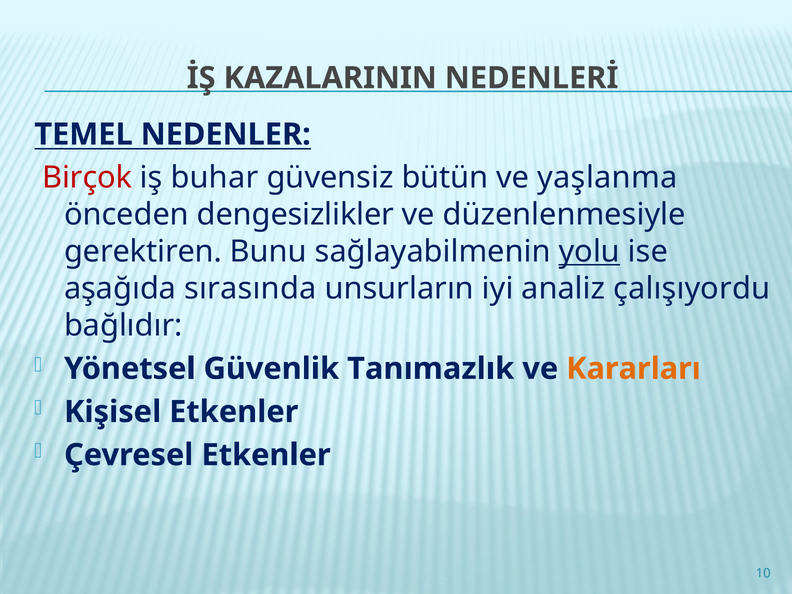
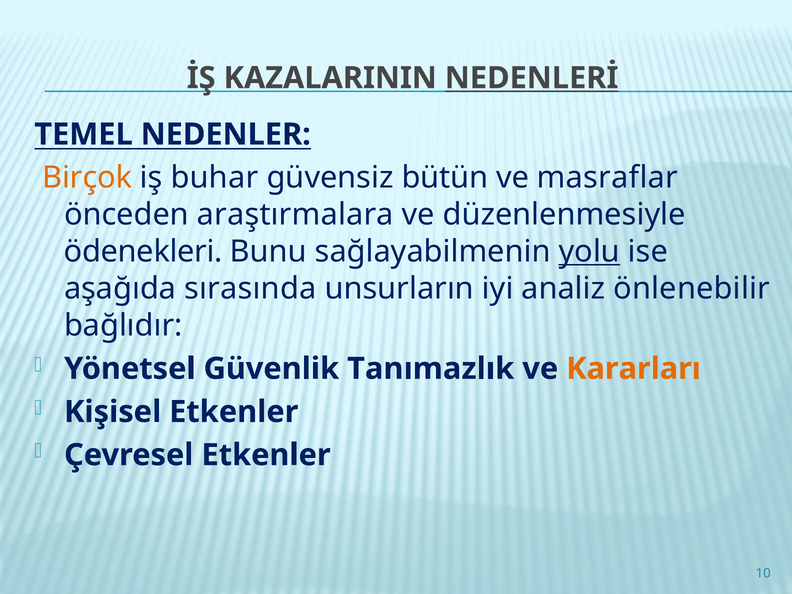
NEDENLERİ underline: none -> present
Birçok colour: red -> orange
yaşlanma: yaşlanma -> masraflar
dengesizlikler: dengesizlikler -> araştırmalara
gerektiren: gerektiren -> ödenekleri
çalışıyordu: çalışıyordu -> önlenebilir
